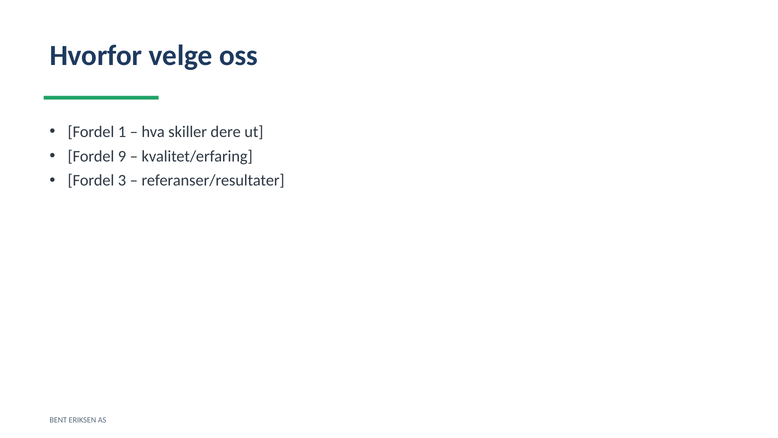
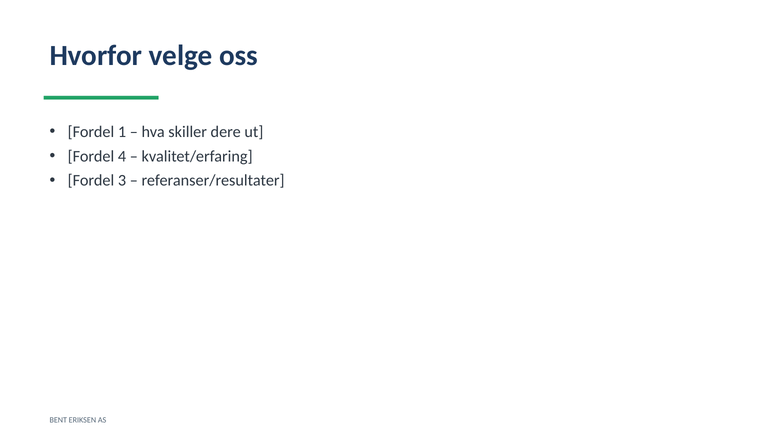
9: 9 -> 4
